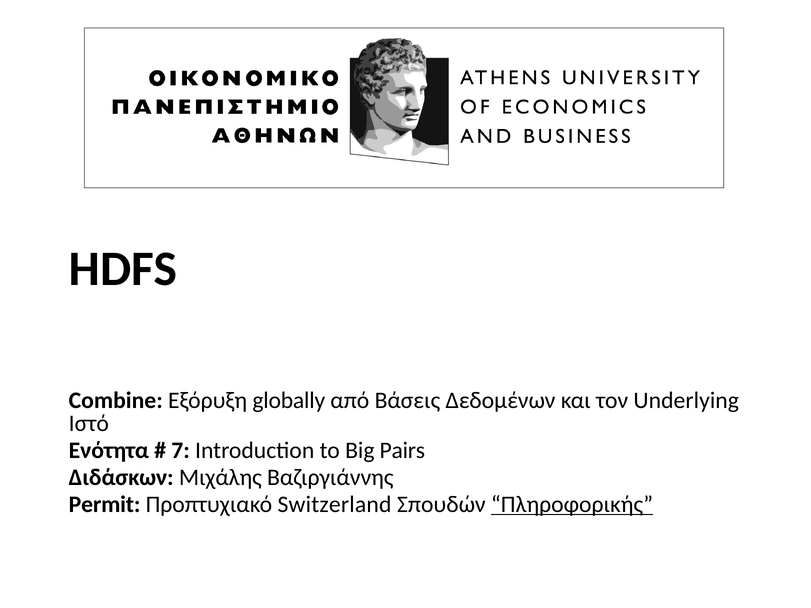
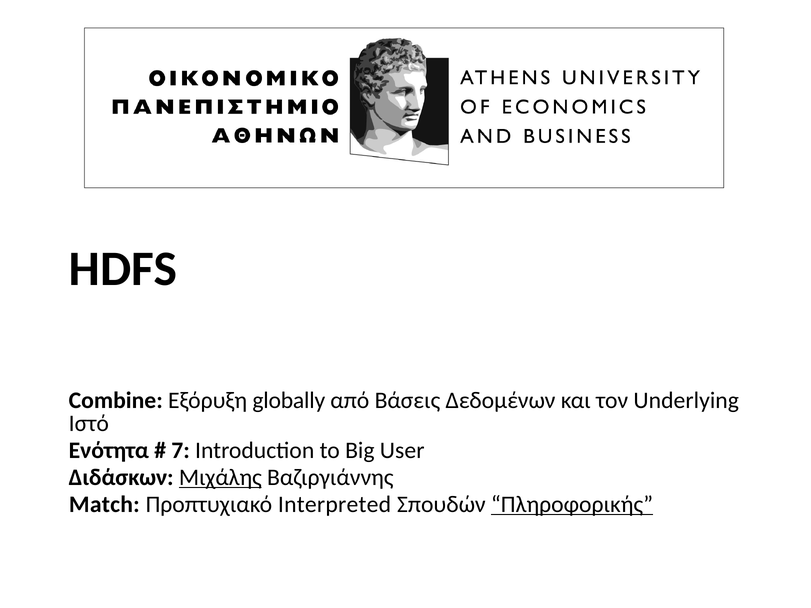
Pairs: Pairs -> User
Μιχάλης underline: none -> present
Permit: Permit -> Match
Switzerland: Switzerland -> Interpreted
